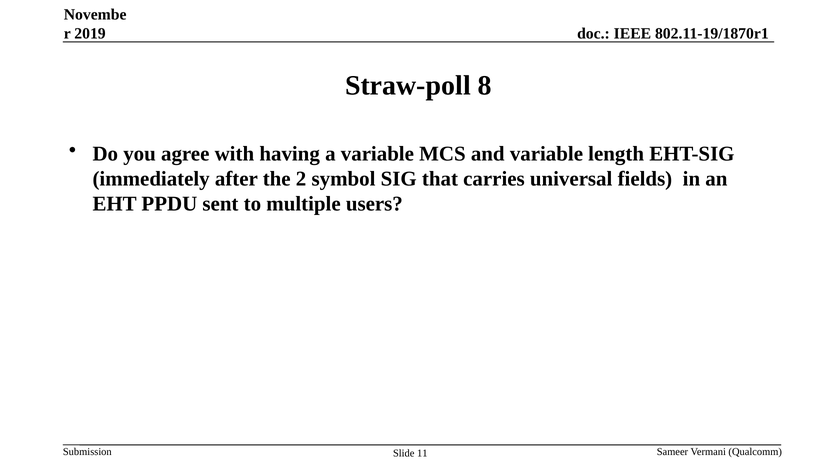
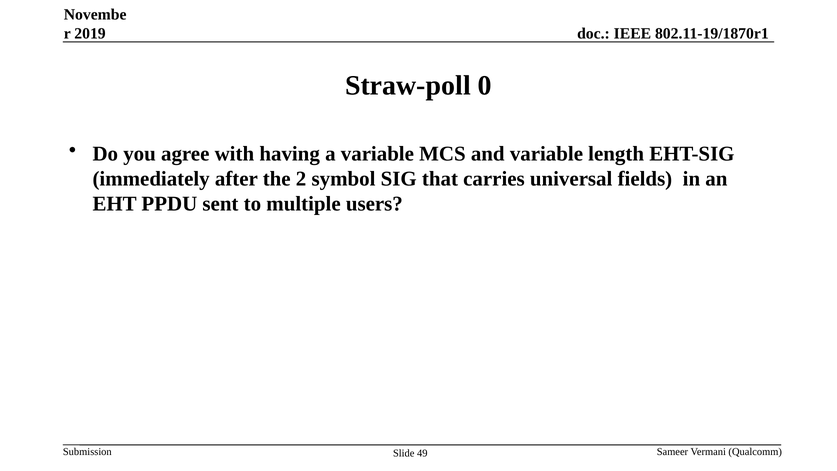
8: 8 -> 0
11: 11 -> 49
